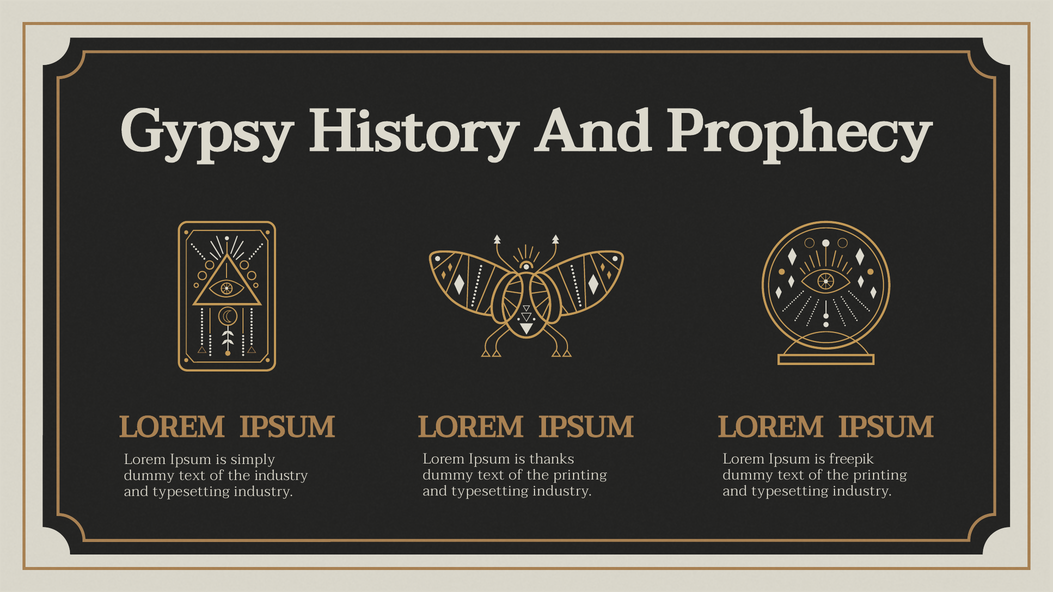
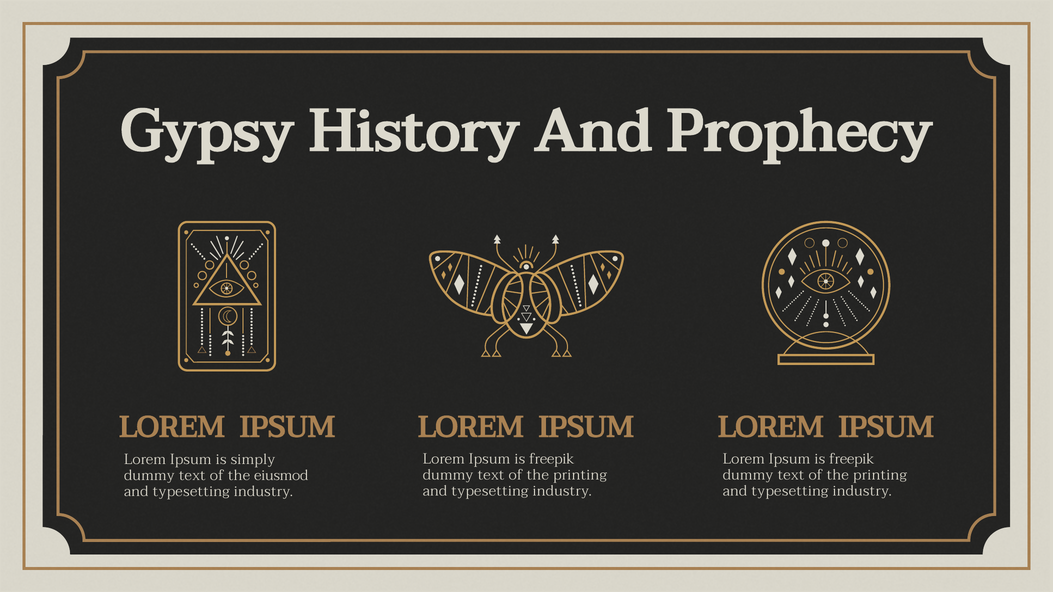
thanks at (552, 459): thanks -> freepik
the industry: industry -> eiusmod
